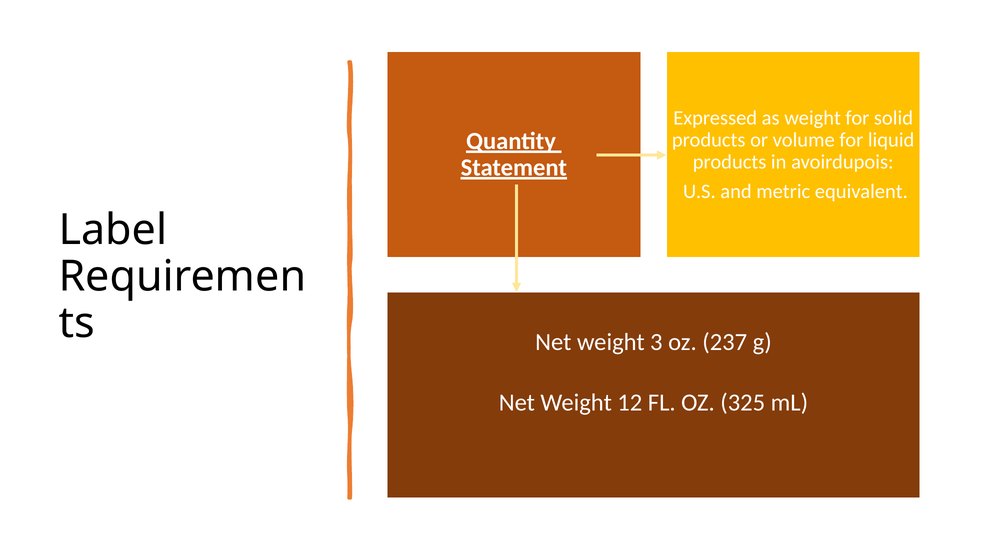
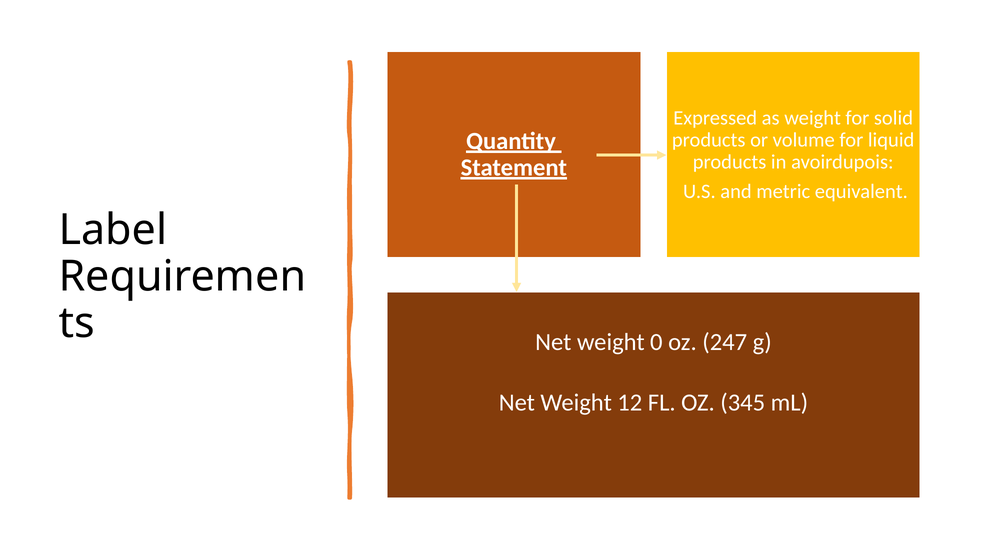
3: 3 -> 0
237: 237 -> 247
325: 325 -> 345
